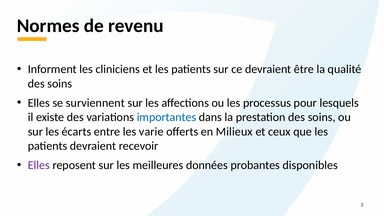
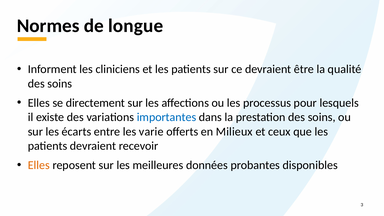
revenu: revenu -> longue
surviennent: surviennent -> directement
Elles at (39, 165) colour: purple -> orange
